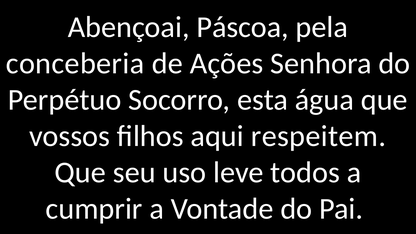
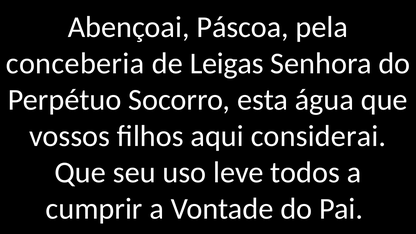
Ações: Ações -> Leigas
respeitem: respeitem -> considerai
